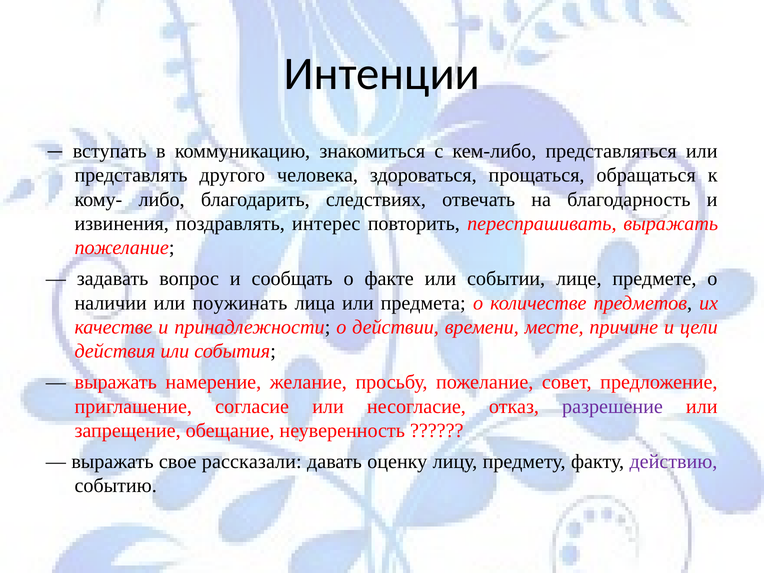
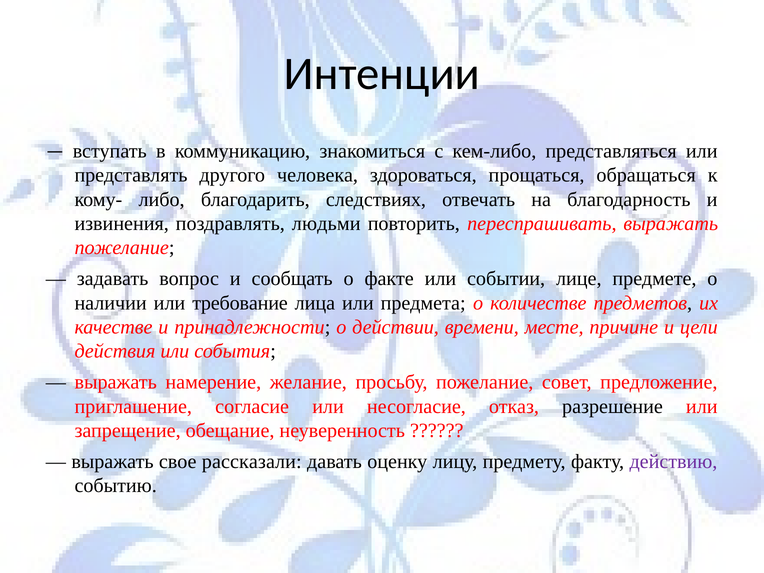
интерес: интерес -> людьми
поужинать: поужинать -> требование
разрешение colour: purple -> black
